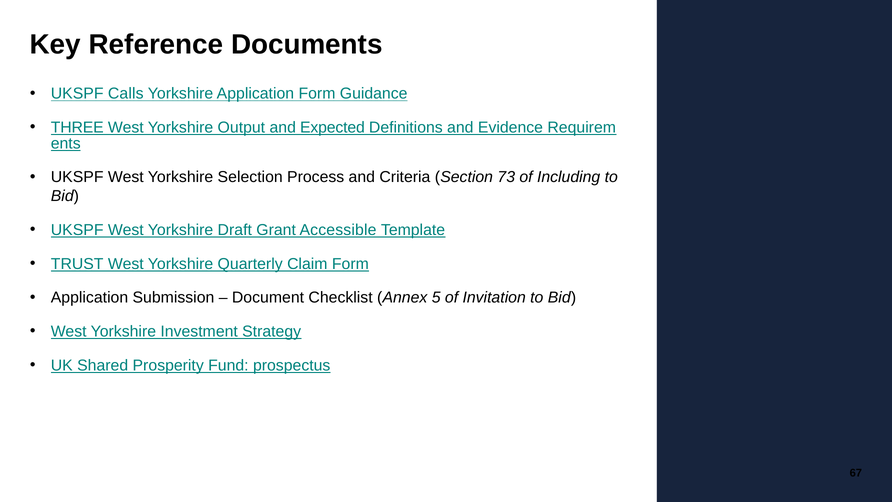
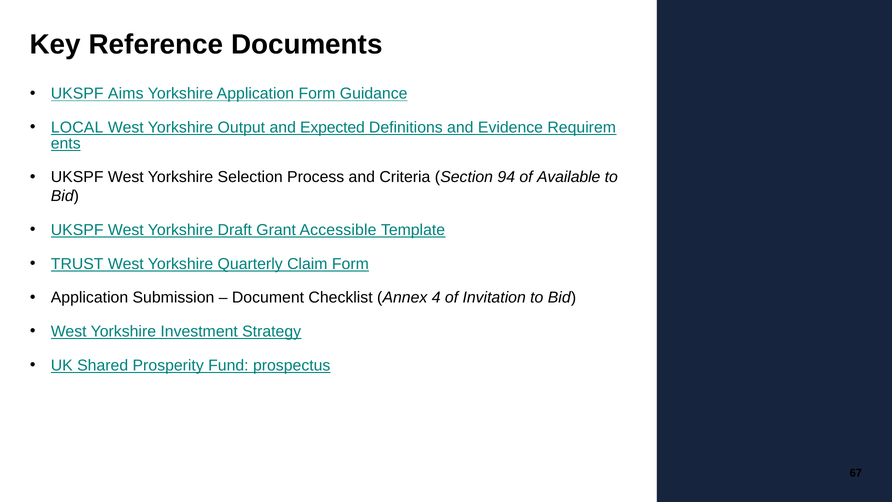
Calls: Calls -> Aims
THREE: THREE -> LOCAL
73: 73 -> 94
Including: Including -> Available
5: 5 -> 4
